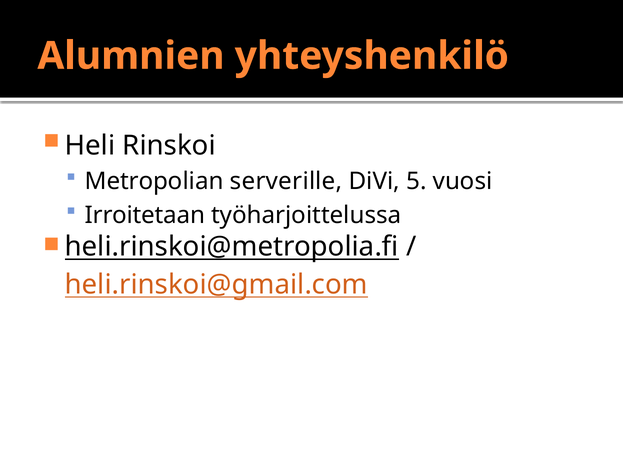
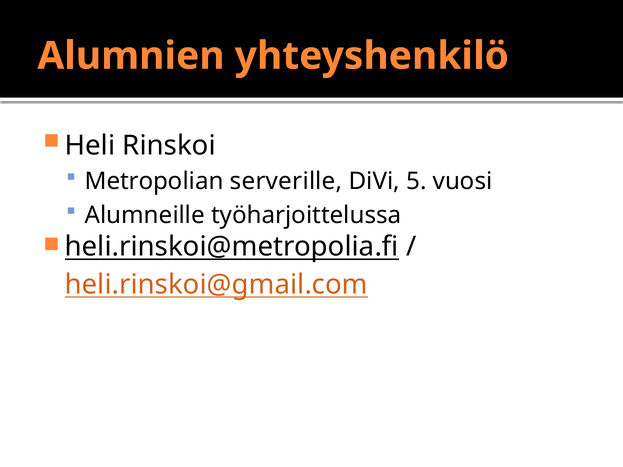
Irroitetaan: Irroitetaan -> Alumneille
